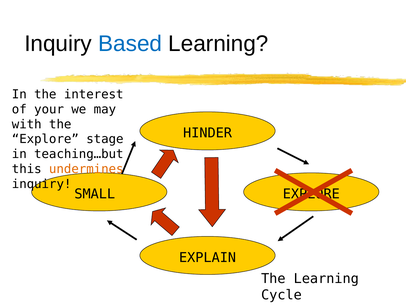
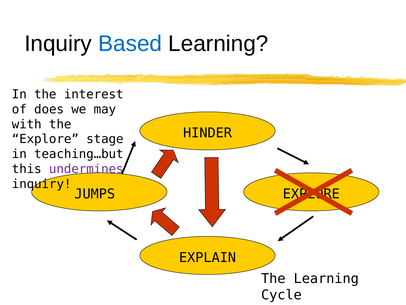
your: your -> does
undermines colour: orange -> purple
SMALL: SMALL -> JUMPS
